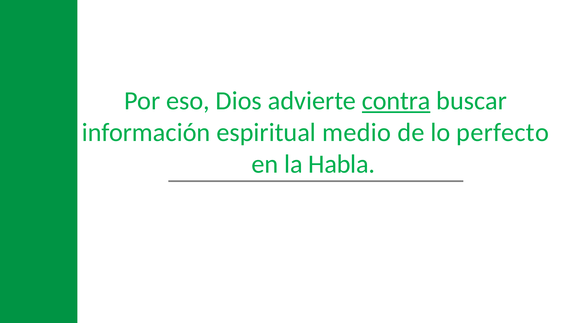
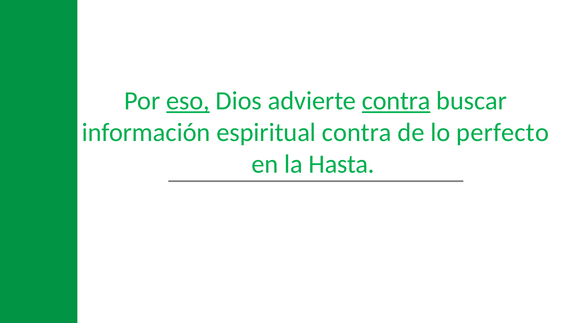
eso underline: none -> present
espiritual medio: medio -> contra
Habla: Habla -> Hasta
